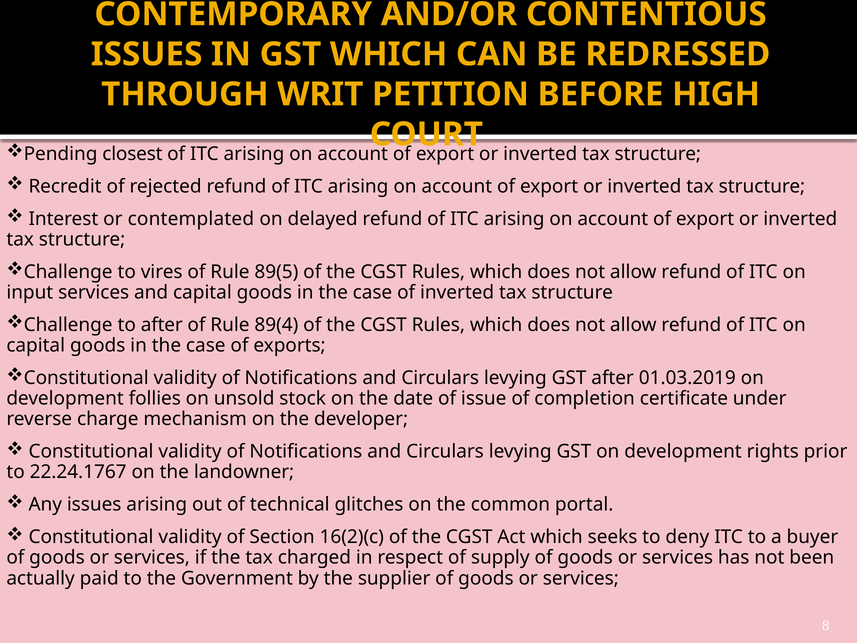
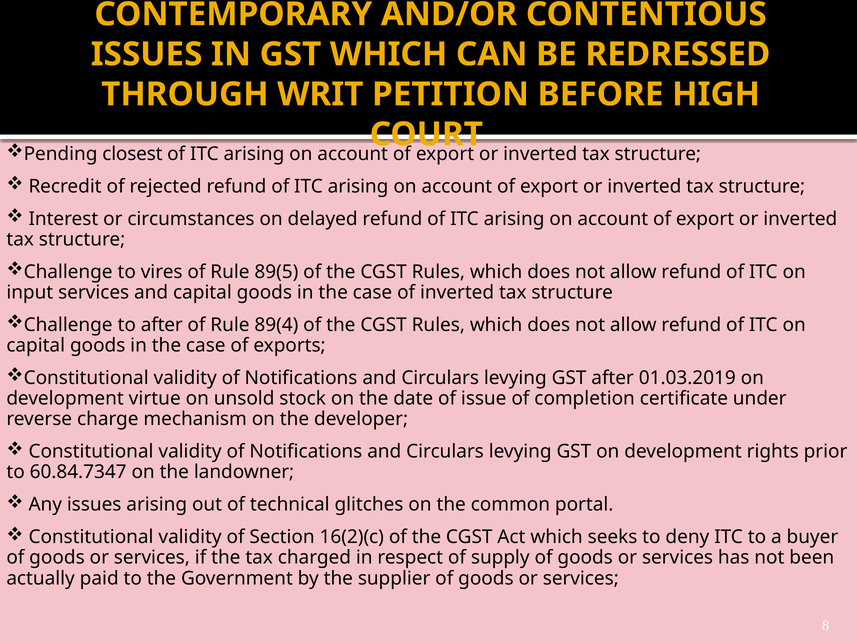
contemplated: contemplated -> circumstances
follies: follies -> virtue
22.24.1767: 22.24.1767 -> 60.84.7347
